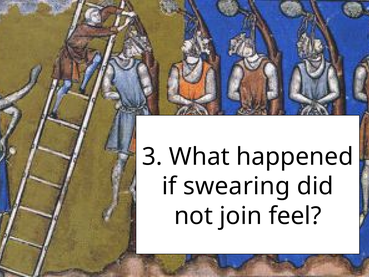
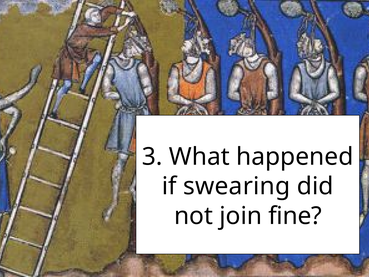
feel: feel -> fine
